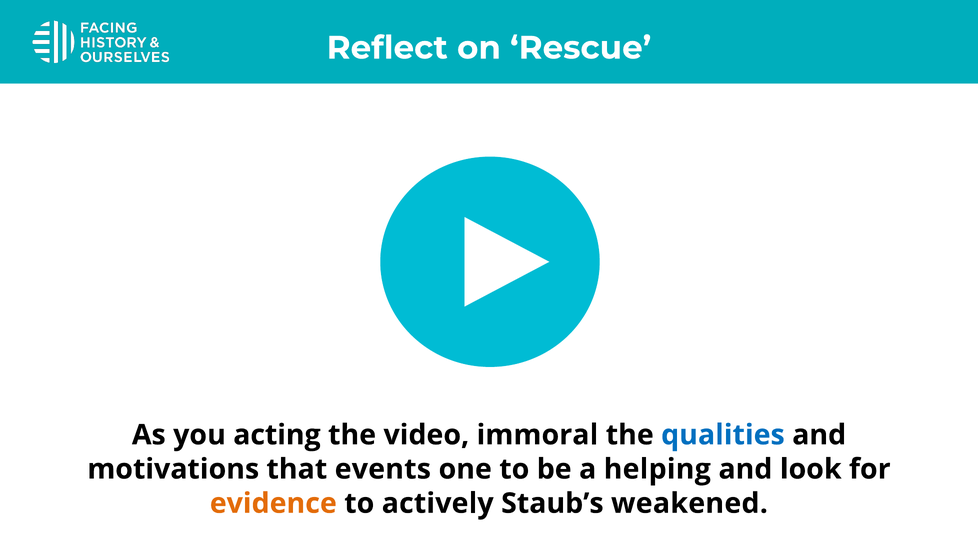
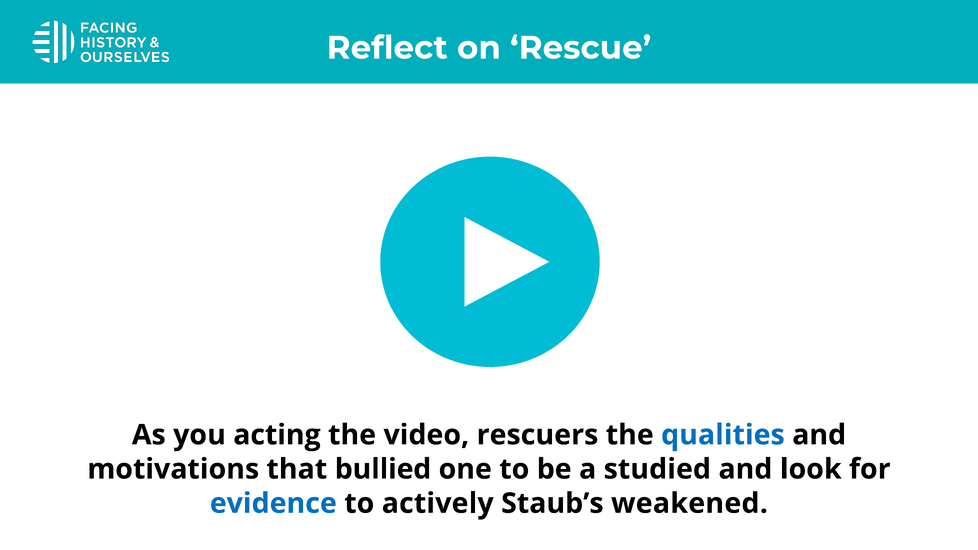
immoral: immoral -> rescuers
events: events -> bullied
helping: helping -> studied
evidence colour: orange -> blue
